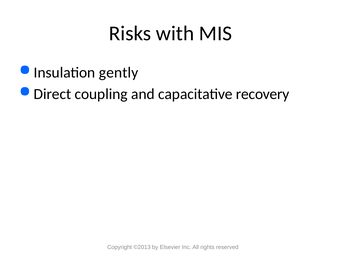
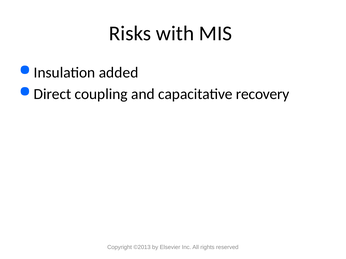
gently: gently -> added
